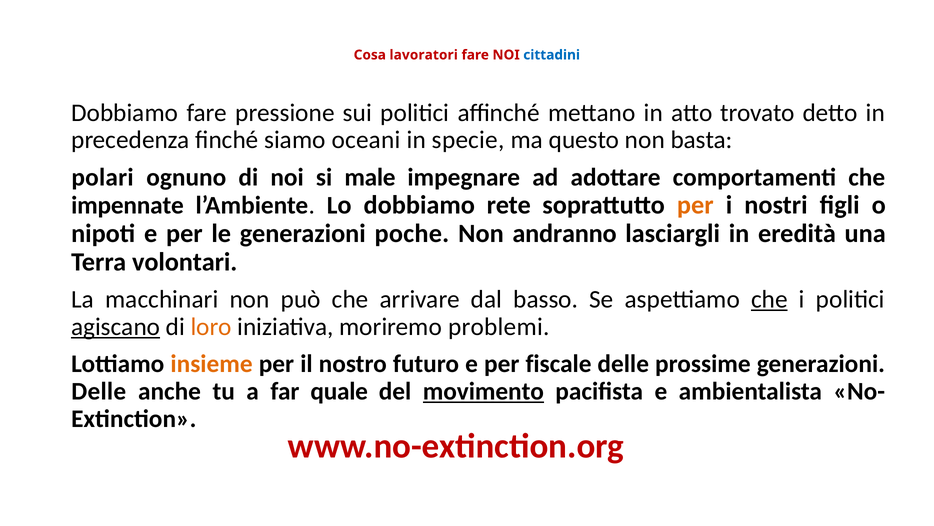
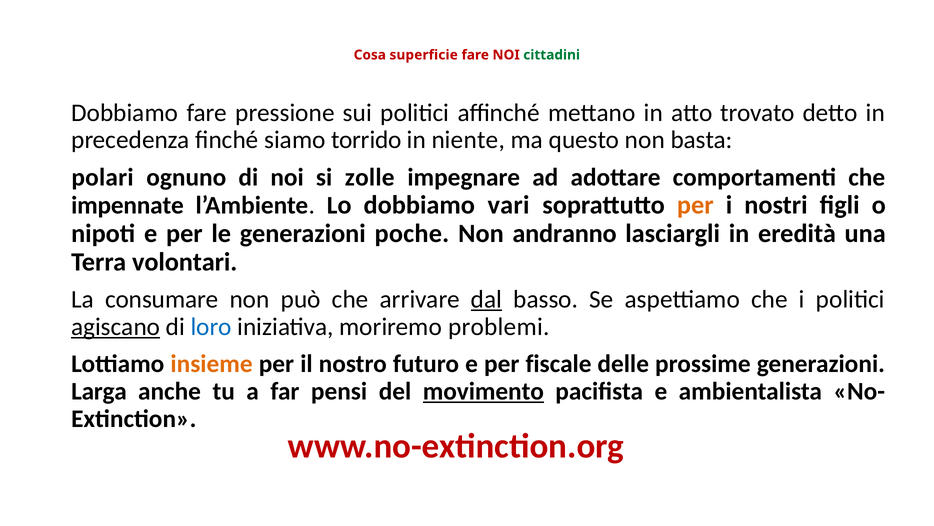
lavoratori: lavoratori -> superficie
cittadini colour: blue -> green
oceani: oceani -> torrido
specie: specie -> niente
male: male -> zolle
rete: rete -> vari
macchinari: macchinari -> consumare
dal underline: none -> present
che at (769, 299) underline: present -> none
loro colour: orange -> blue
Delle at (99, 391): Delle -> Larga
quale: quale -> pensi
